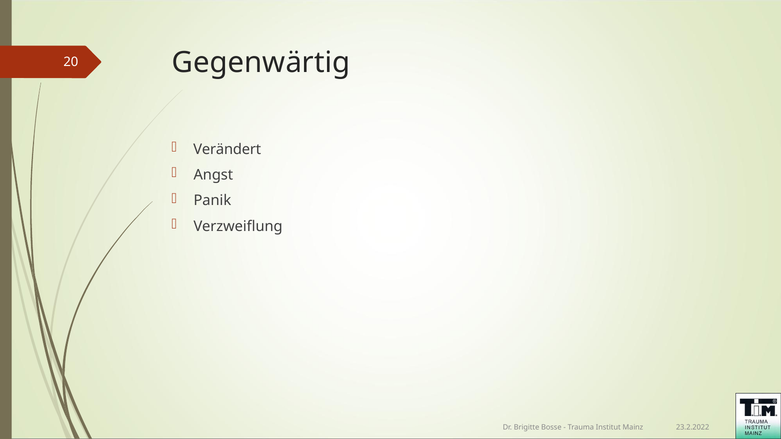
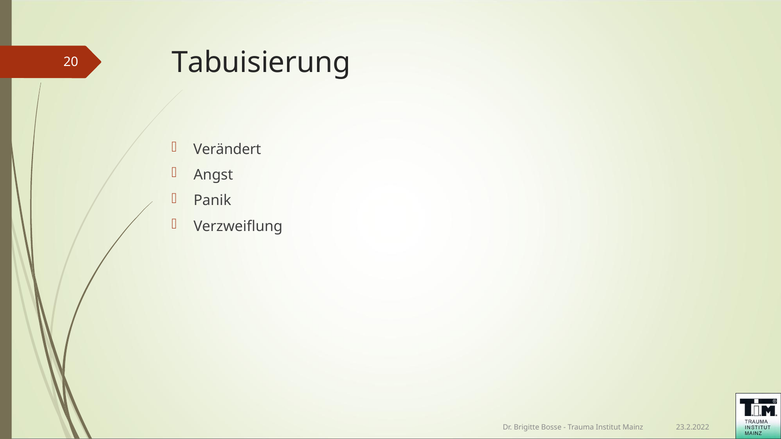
Gegenwärtig: Gegenwärtig -> Tabuisierung
